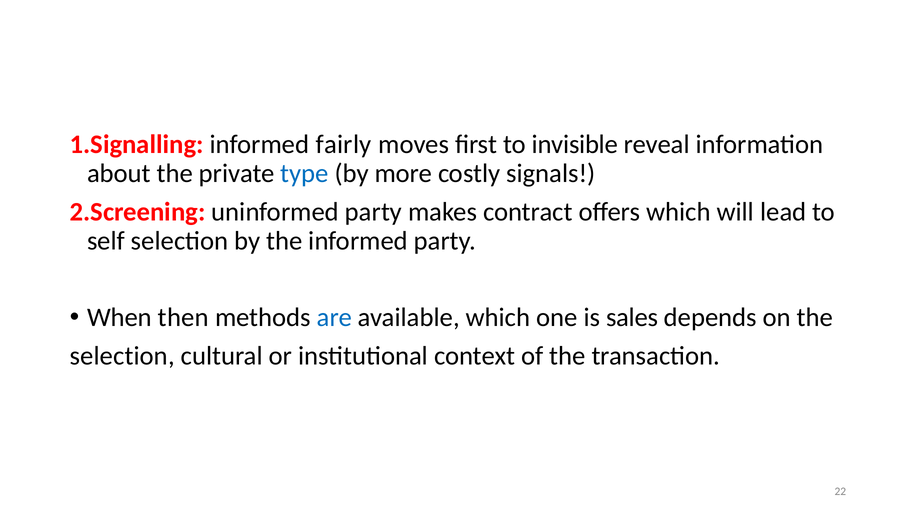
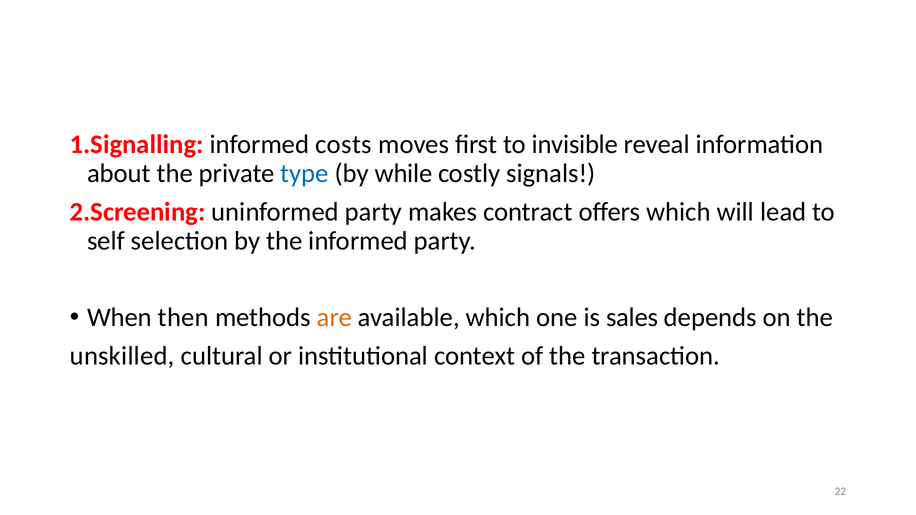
fairly: fairly -> costs
more: more -> while
are colour: blue -> orange
selection at (122, 356): selection -> unskilled
